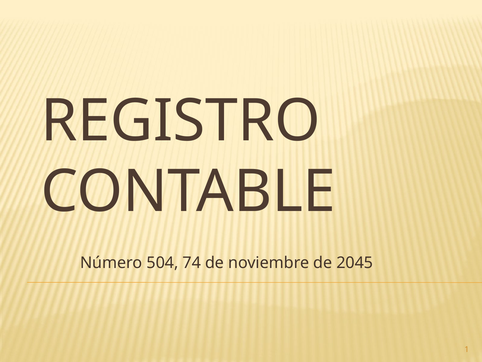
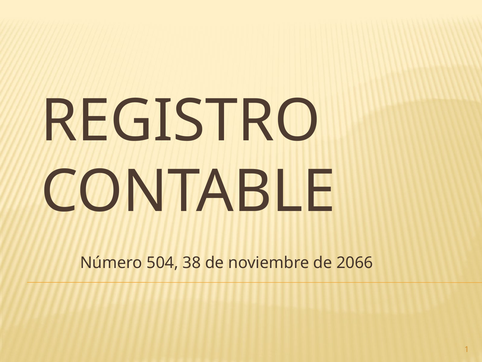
74: 74 -> 38
2045: 2045 -> 2066
